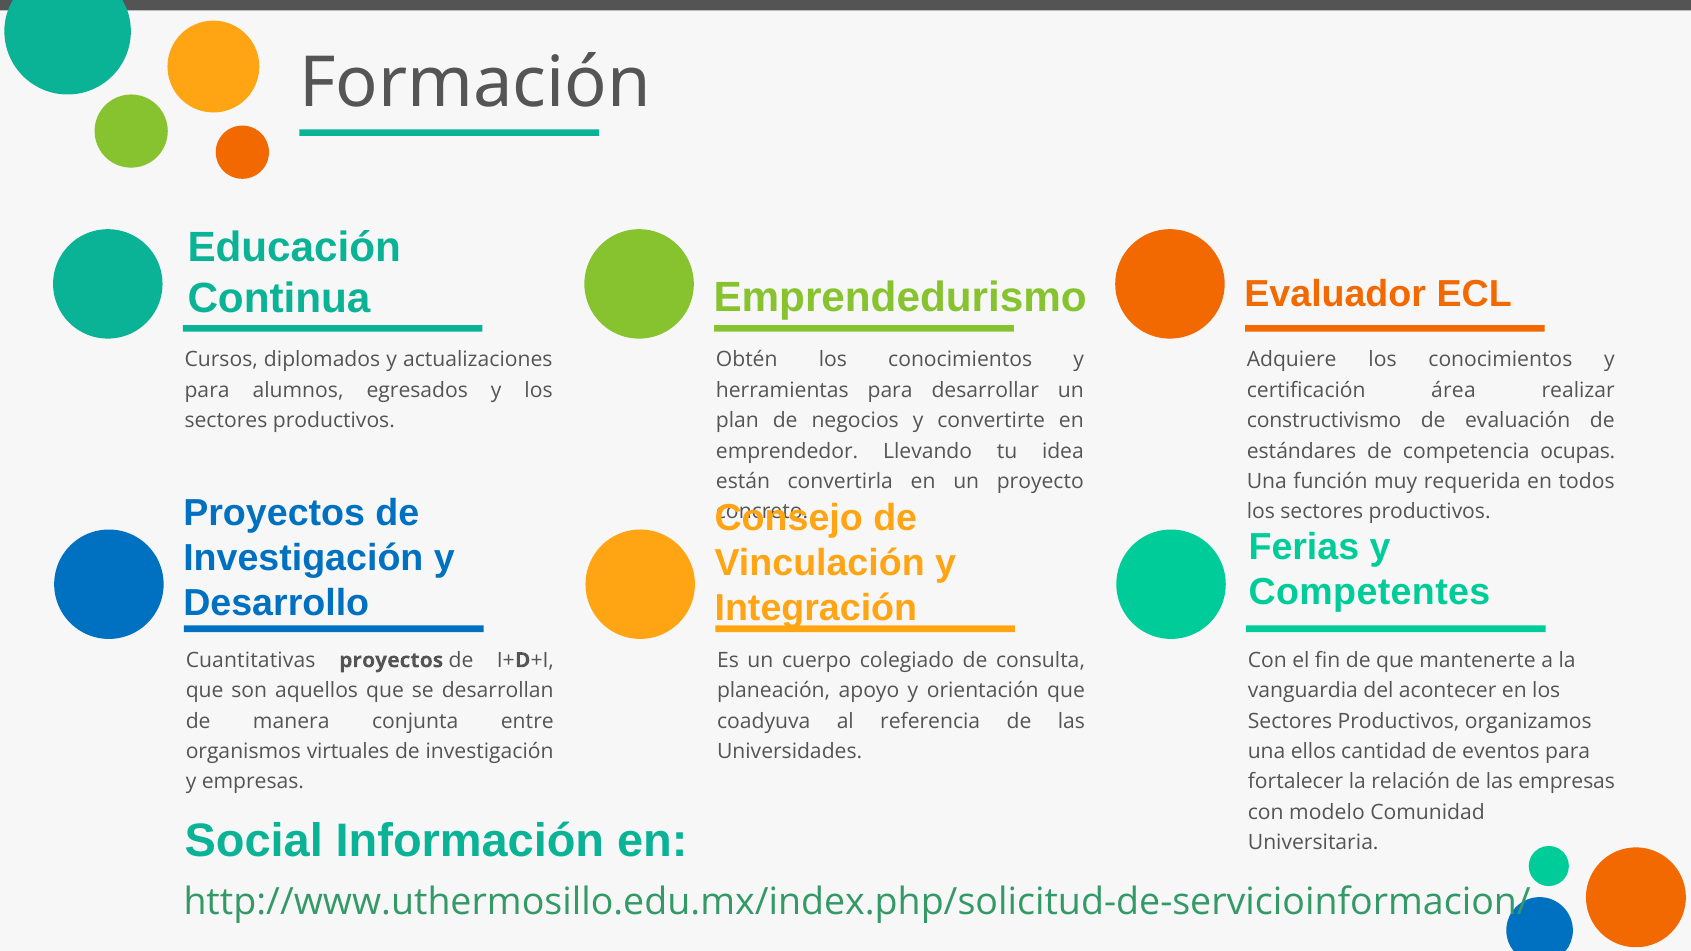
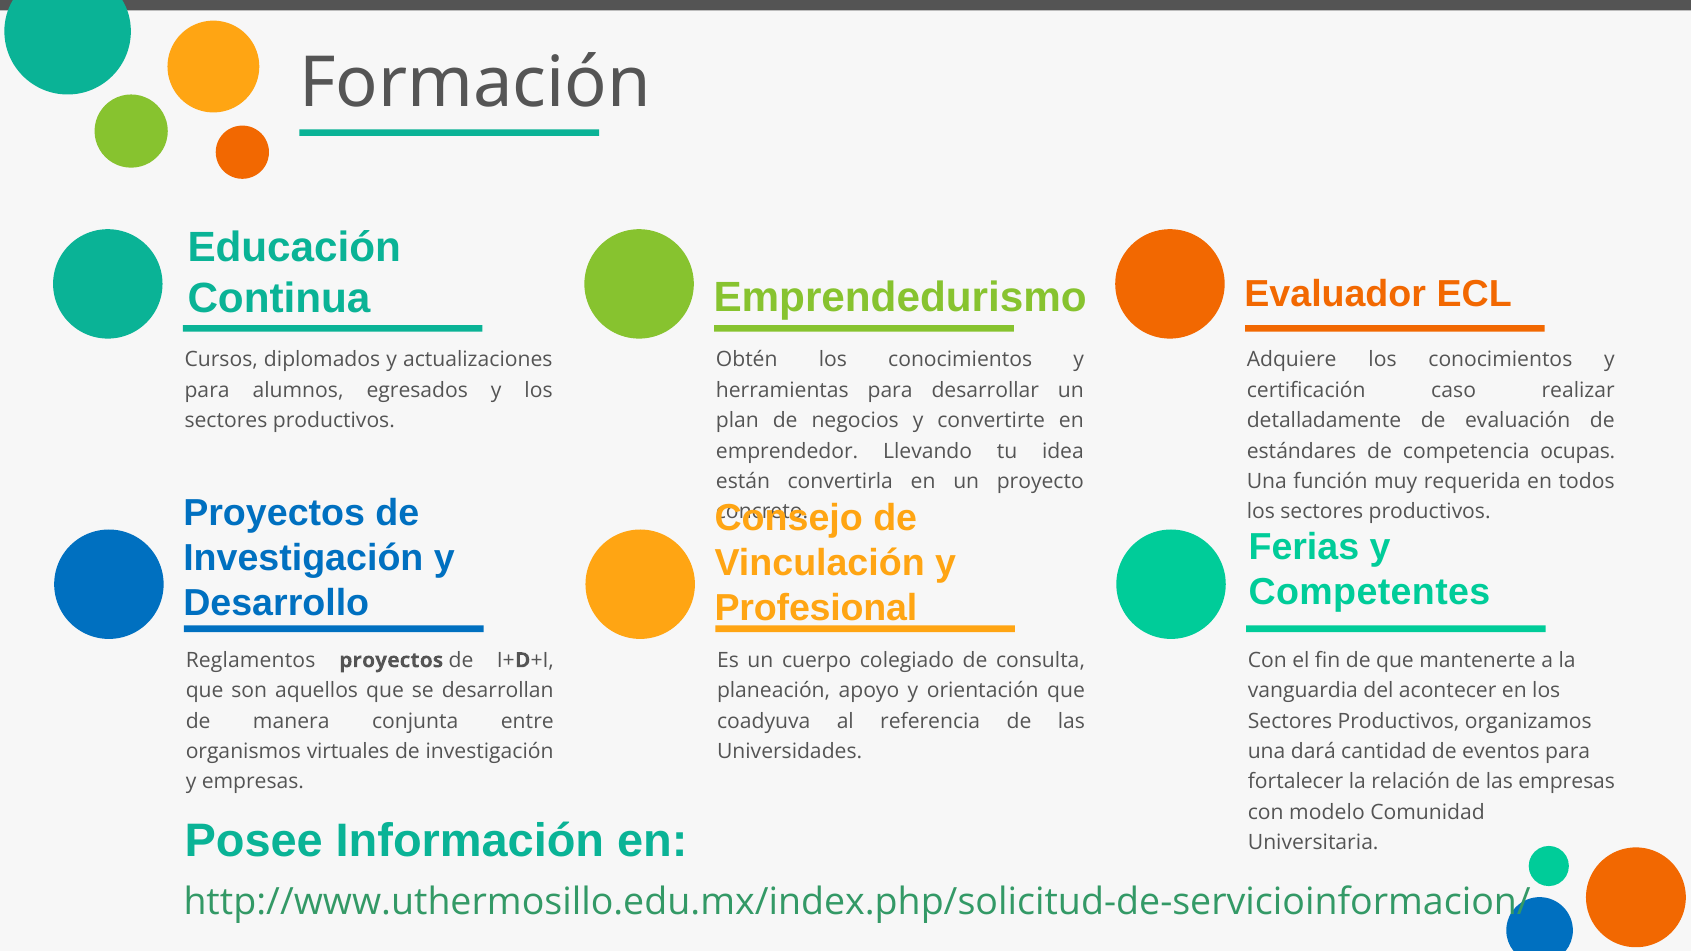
área: área -> caso
constructivismo: constructivismo -> detalladamente
Integración: Integración -> Profesional
Cuantitativas: Cuantitativas -> Reglamentos
ellos: ellos -> dará
Social: Social -> Posee
